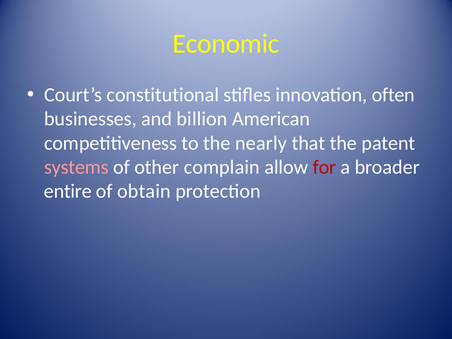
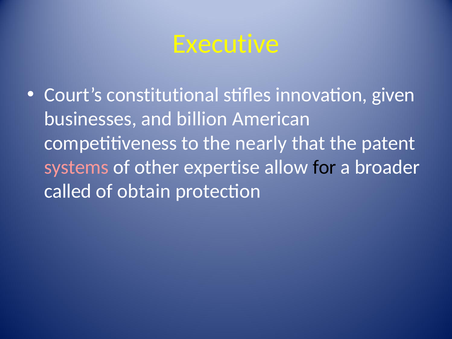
Economic: Economic -> Executive
often: often -> given
complain: complain -> expertise
for colour: red -> black
entire: entire -> called
